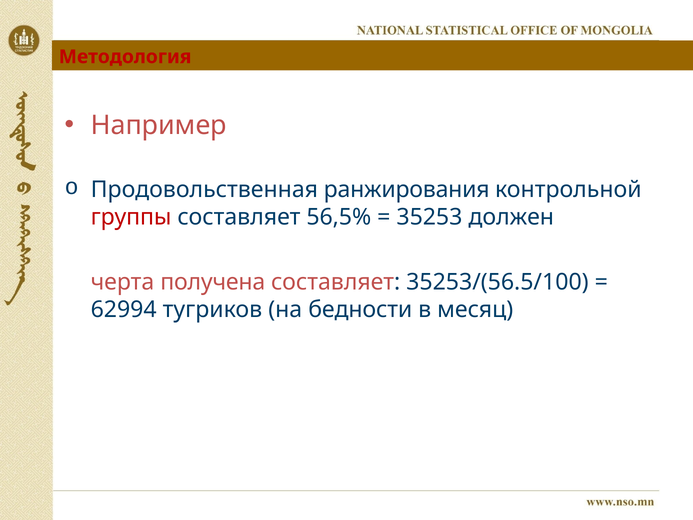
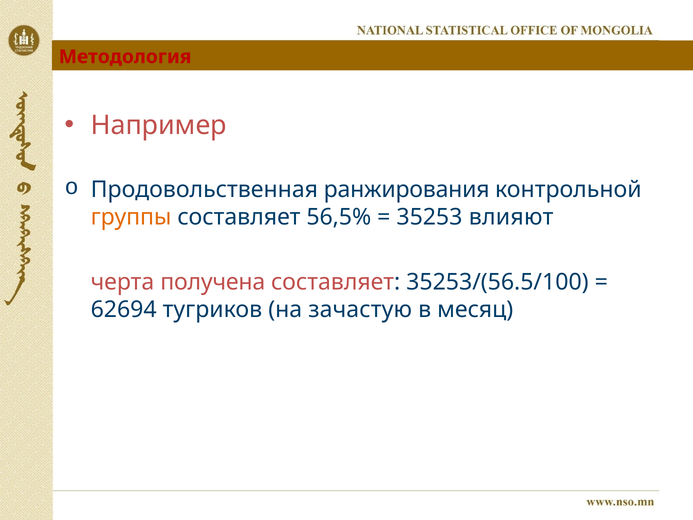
группы colour: red -> orange
должен: должен -> влияют
62994: 62994 -> 62694
бедности: бедности -> зачастую
